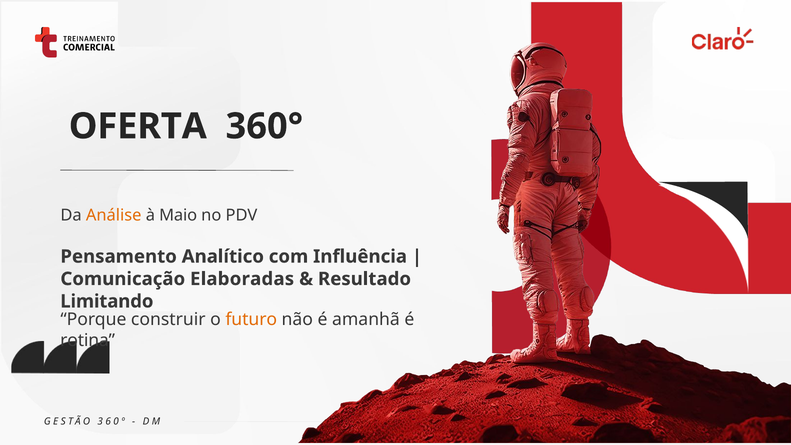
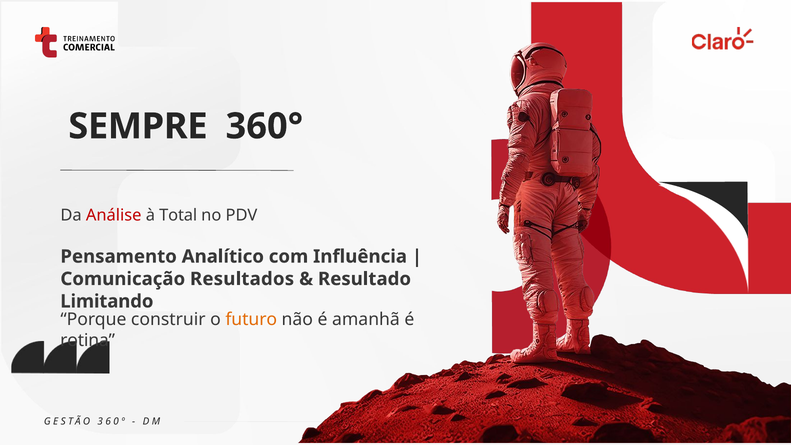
OFERTA: OFERTA -> SEMPRE
Análise colour: orange -> red
Maio: Maio -> Total
Elaboradas: Elaboradas -> Resultados
